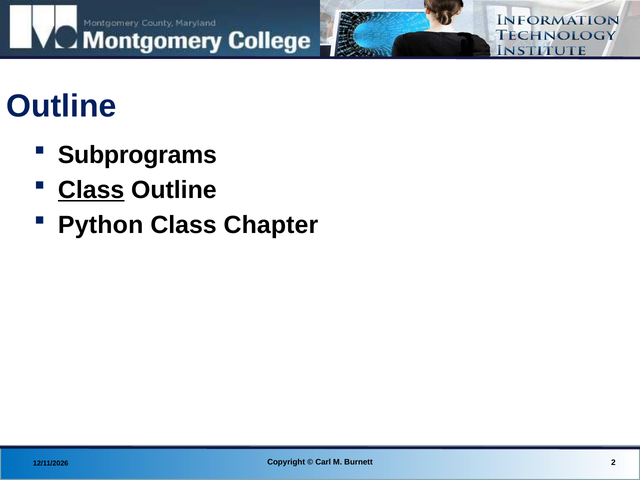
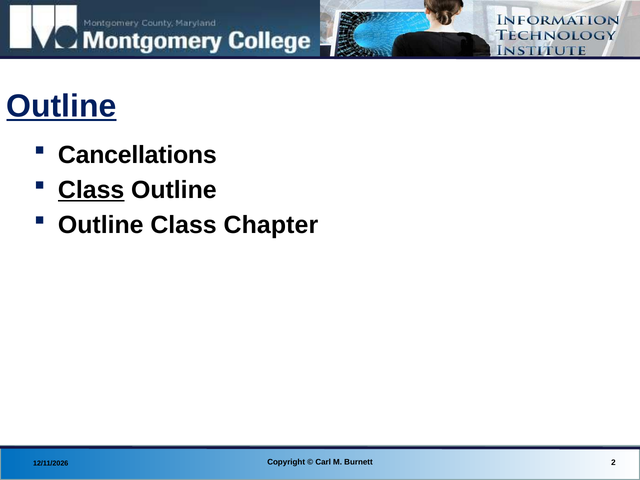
Outline at (61, 106) underline: none -> present
Subprograms: Subprograms -> Cancellations
Python at (101, 225): Python -> Outline
